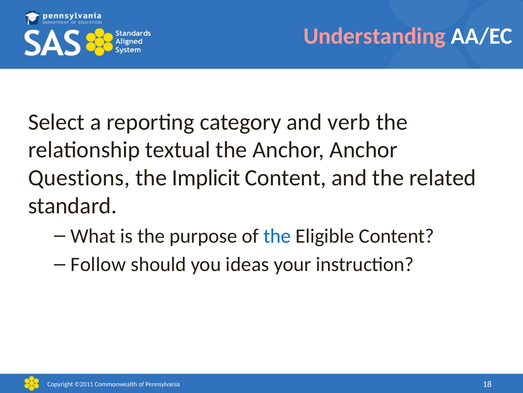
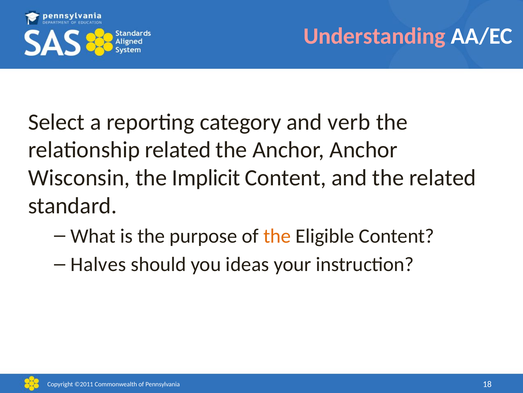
relationship textual: textual -> related
Questions: Questions -> Wisconsin
the at (277, 236) colour: blue -> orange
Follow: Follow -> Halves
